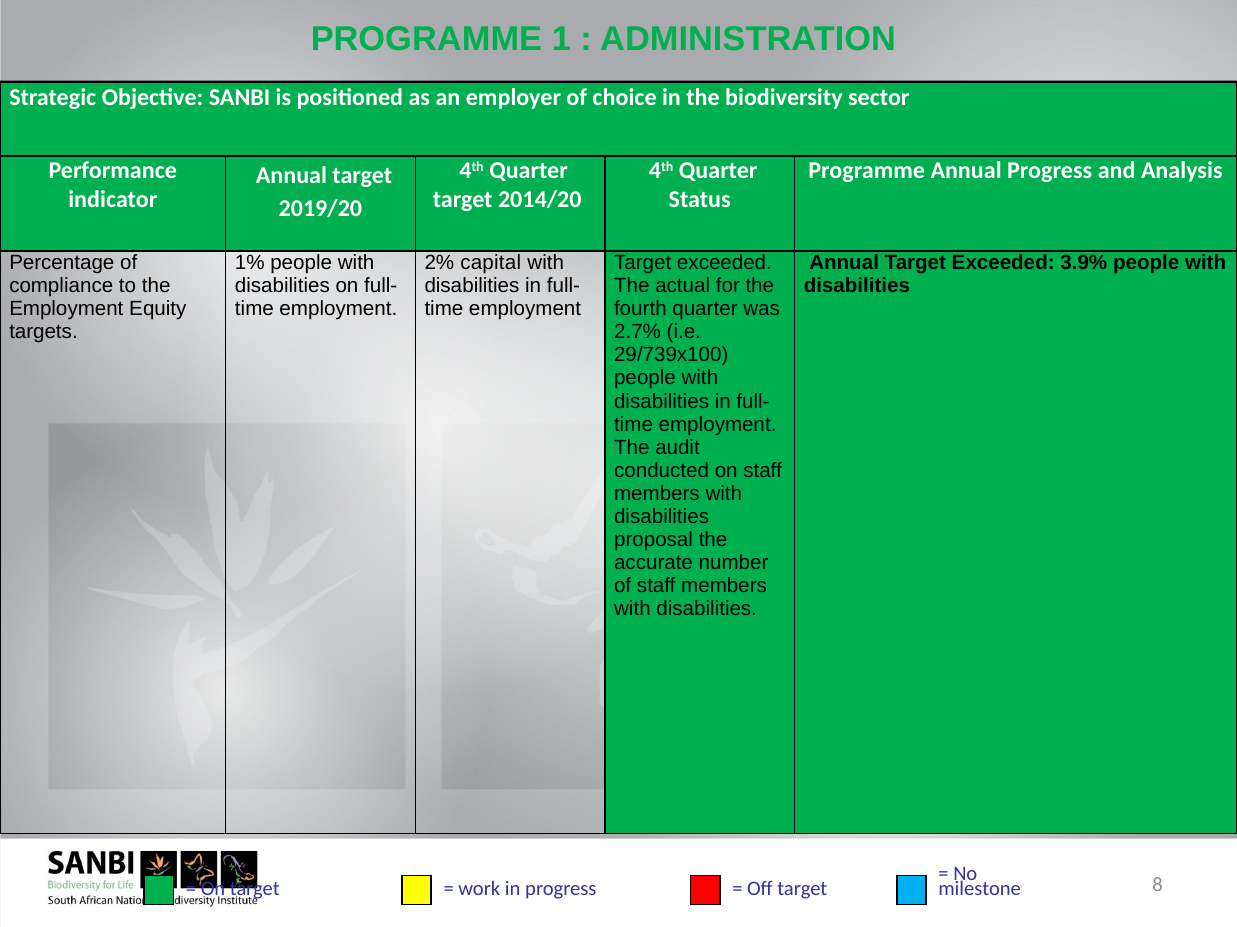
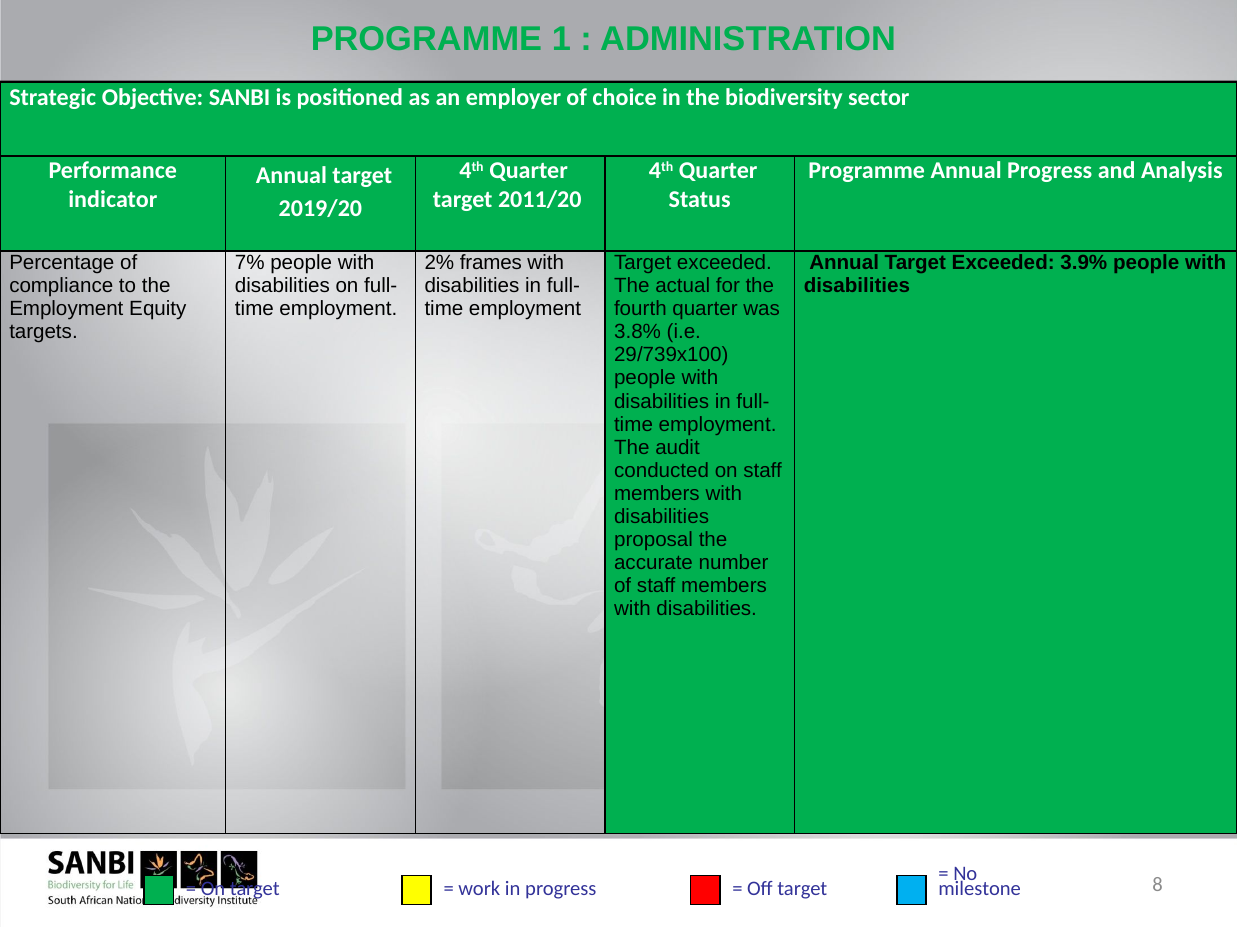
2014/20: 2014/20 -> 2011/20
1%: 1% -> 7%
capital: capital -> frames
2.7%: 2.7% -> 3.8%
